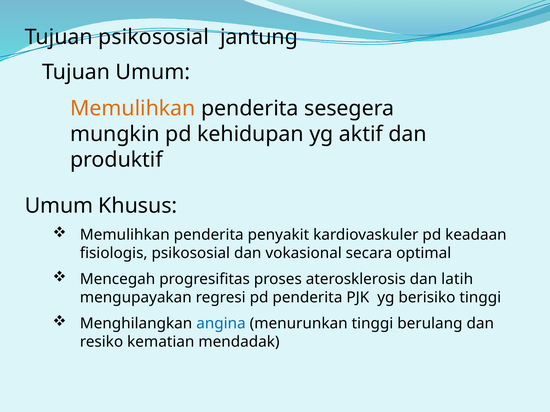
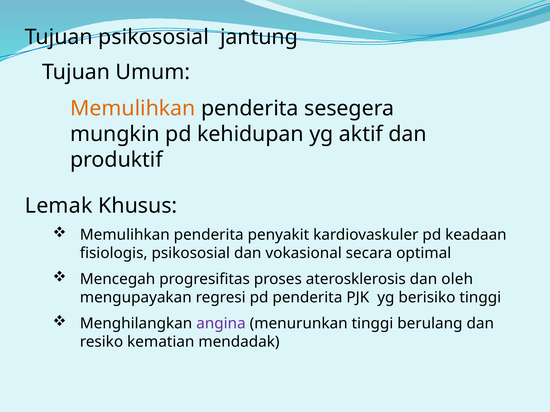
Umum at (59, 206): Umum -> Lemak
latih: latih -> oleh
angina colour: blue -> purple
